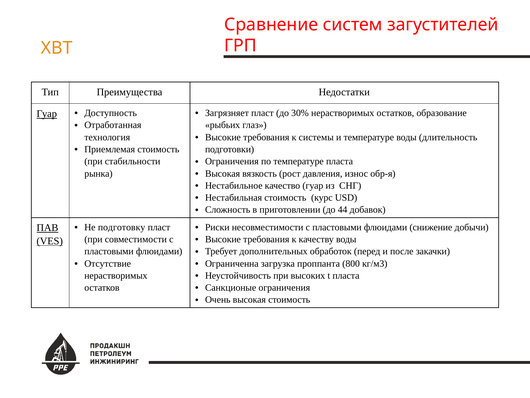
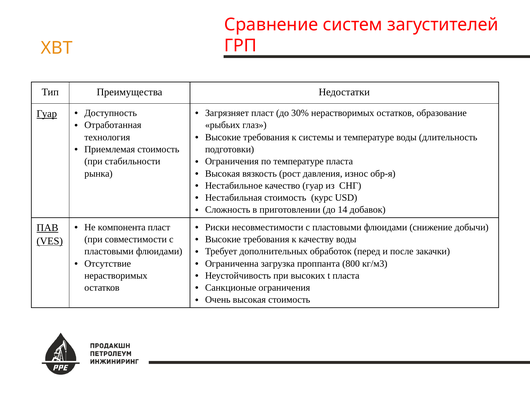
44: 44 -> 14
подготовку: подготовку -> компонента
